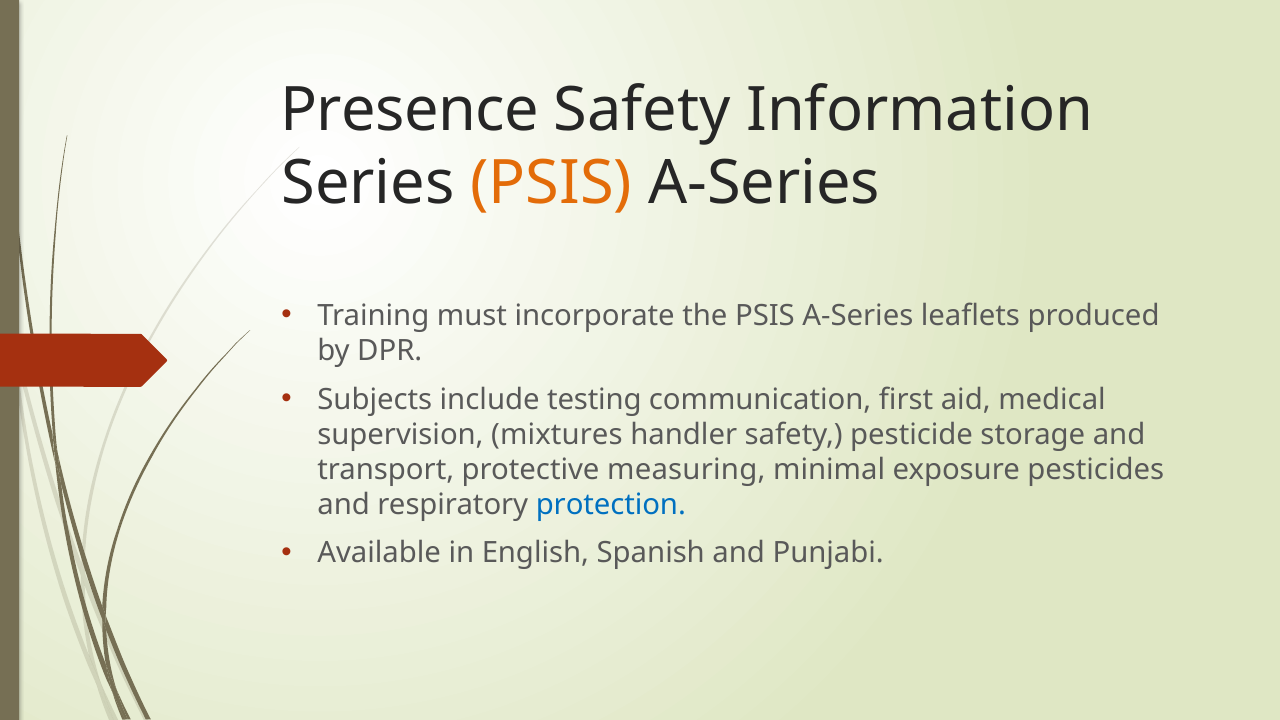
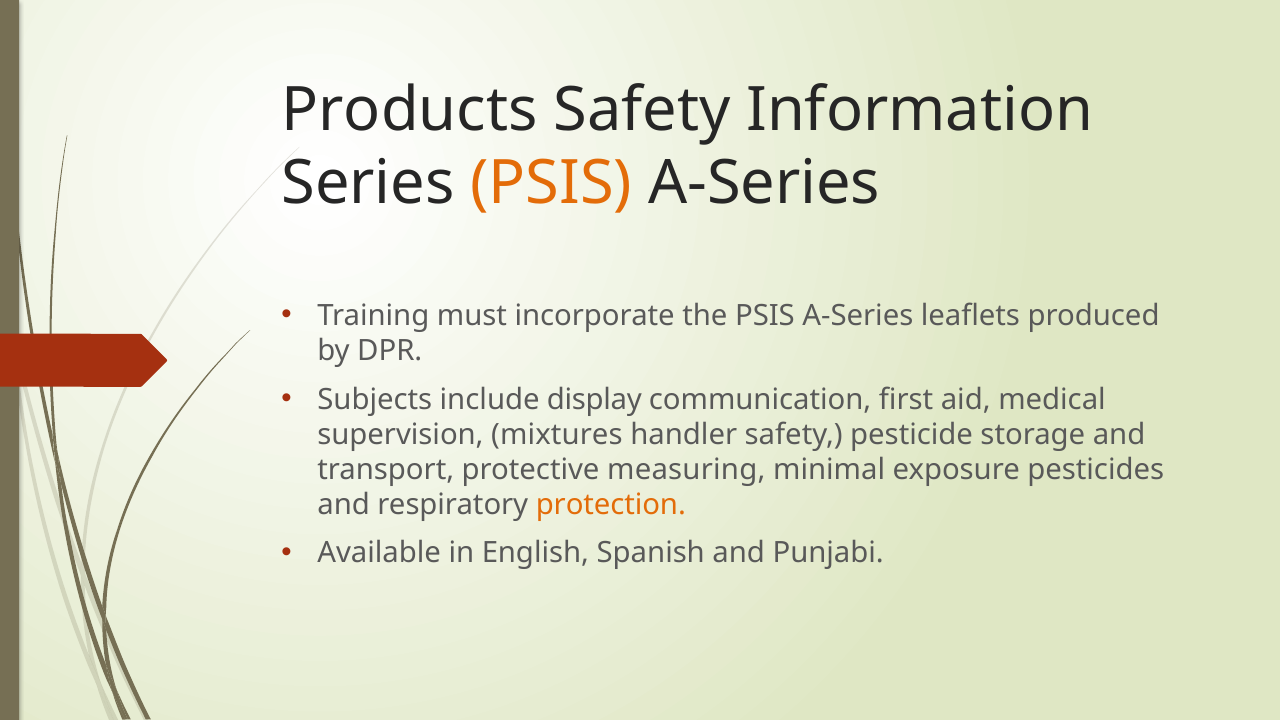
Presence: Presence -> Products
testing: testing -> display
protection colour: blue -> orange
